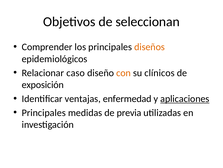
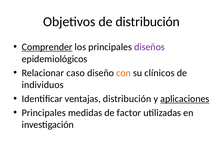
de seleccionan: seleccionan -> distribución
Comprender underline: none -> present
diseños colour: orange -> purple
exposición: exposición -> individuos
ventajas enfermedad: enfermedad -> distribución
previa: previa -> factor
